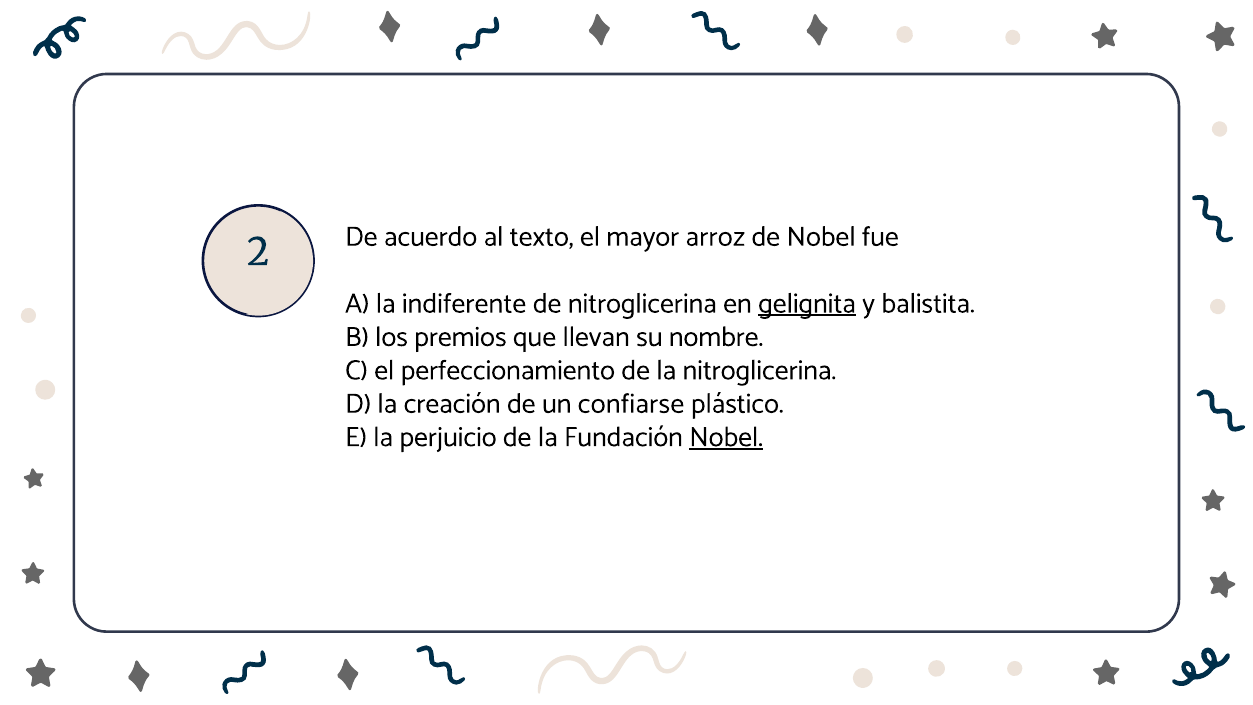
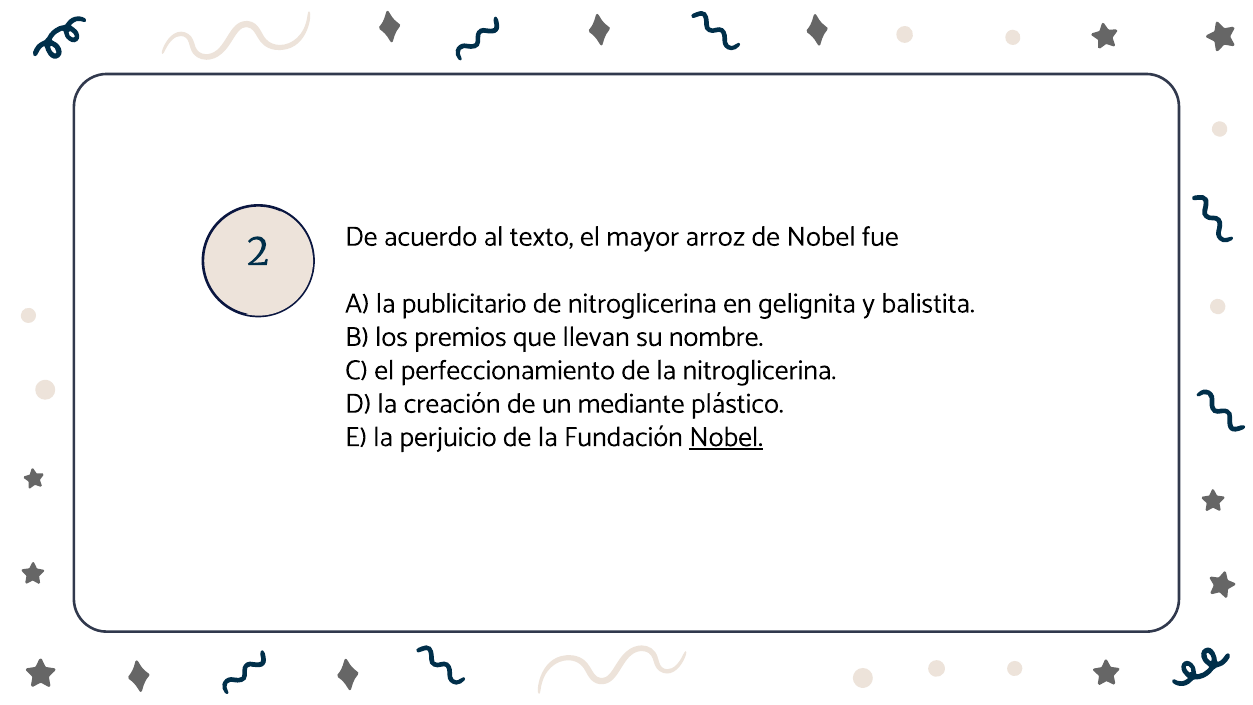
indiferente: indiferente -> publicitario
gelignita underline: present -> none
confiarse: confiarse -> mediante
